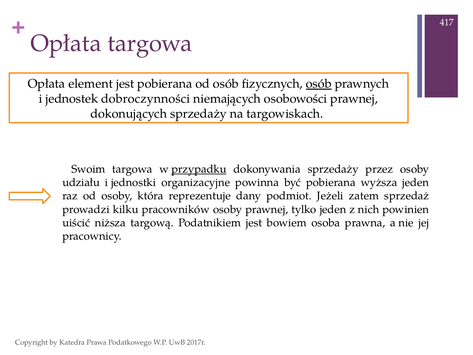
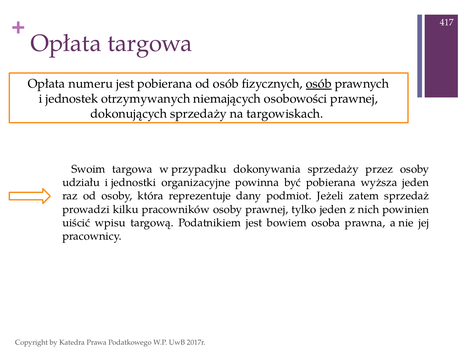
element: element -> numeru
dobroczynności: dobroczynności -> otrzymywanych
przypadku underline: present -> none
niższa: niższa -> wpisu
